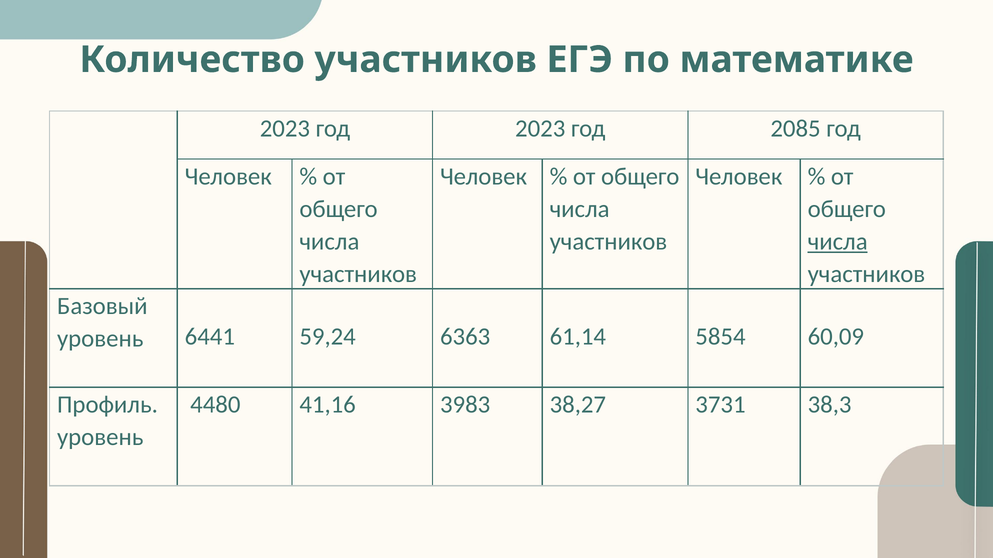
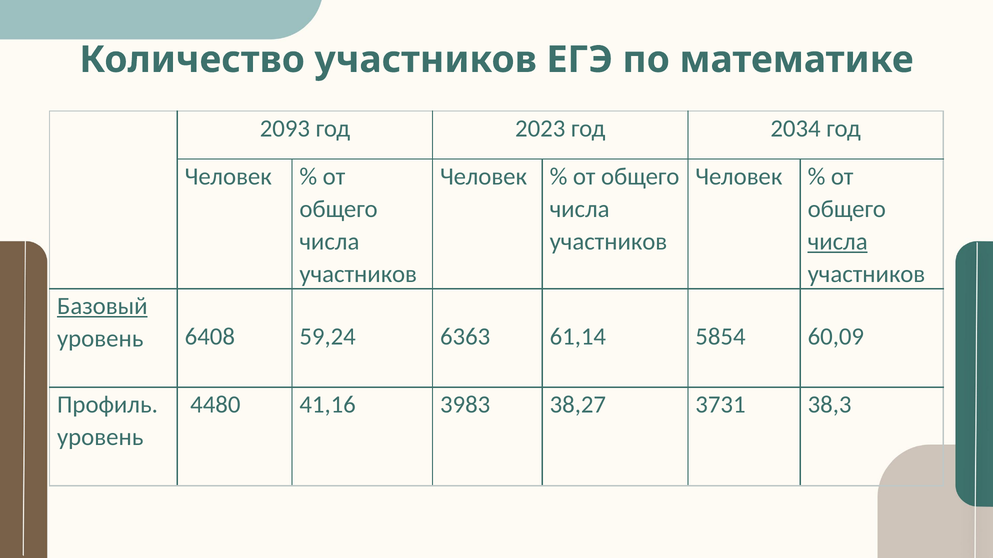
2023 at (285, 129): 2023 -> 2093
2085: 2085 -> 2034
Базовый underline: none -> present
6441: 6441 -> 6408
